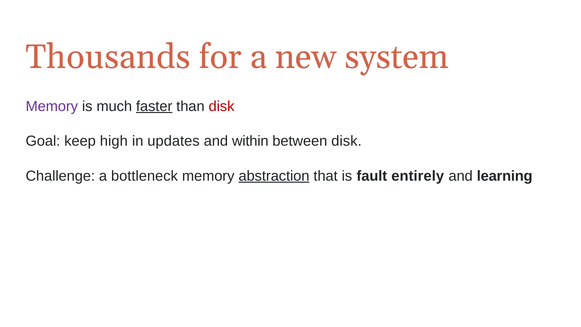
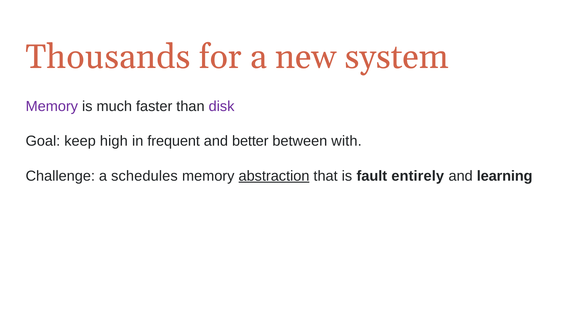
faster underline: present -> none
disk at (222, 106) colour: red -> purple
updates: updates -> frequent
within: within -> better
between disk: disk -> with
bottleneck: bottleneck -> schedules
